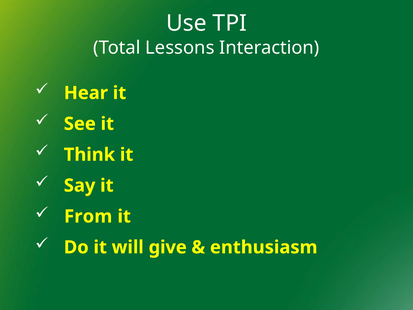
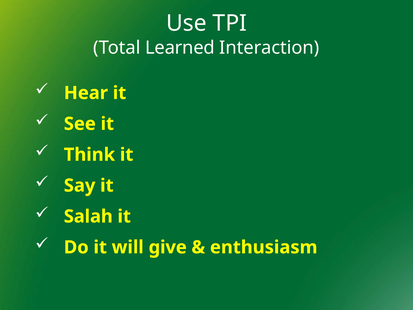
Lessons: Lessons -> Learned
From: From -> Salah
